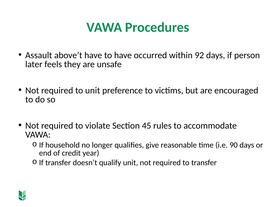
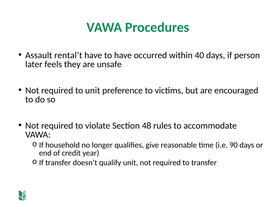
above’t: above’t -> rental’t
92: 92 -> 40
45: 45 -> 48
